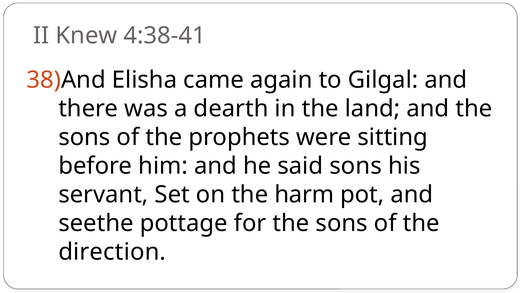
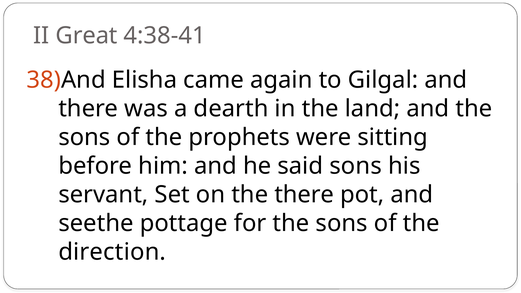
Knew: Knew -> Great
the harm: harm -> there
